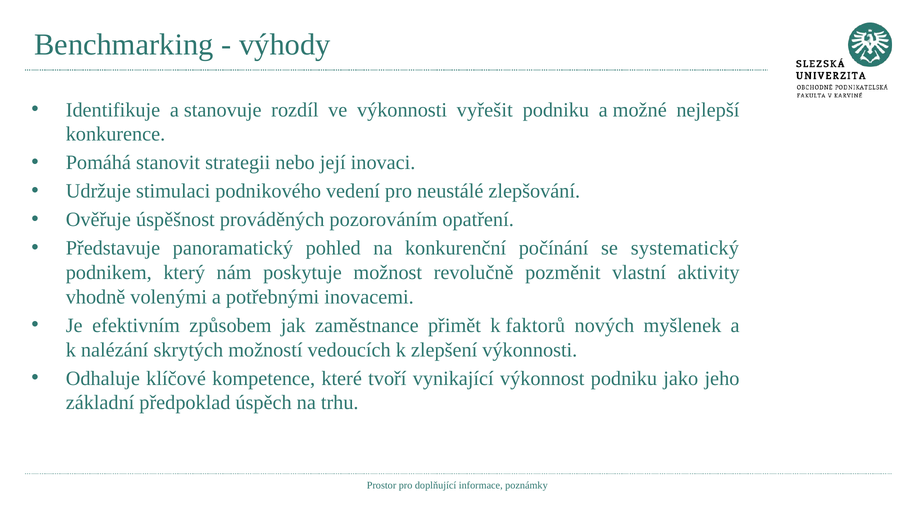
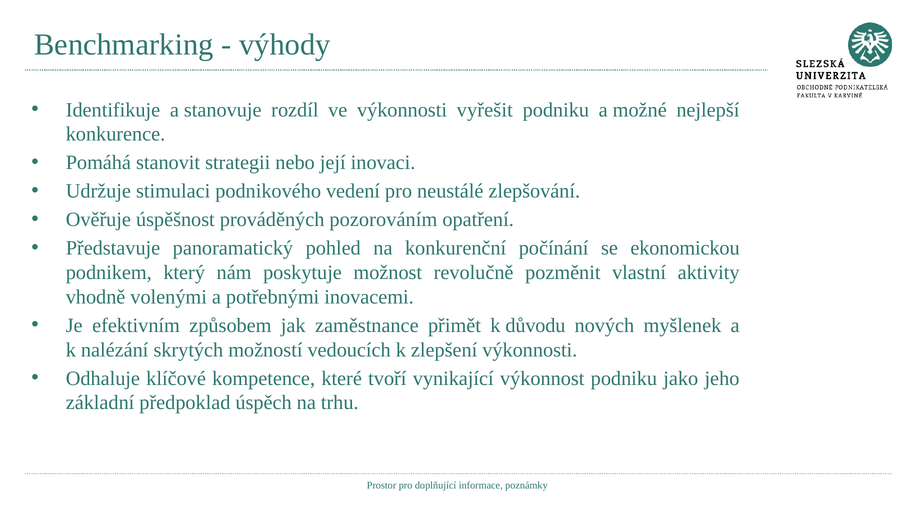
systematický: systematický -> ekonomickou
faktorů: faktorů -> důvodu
